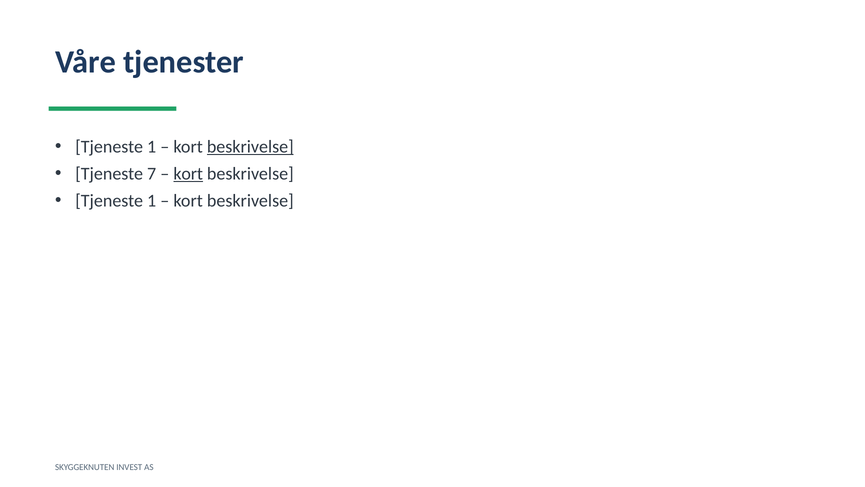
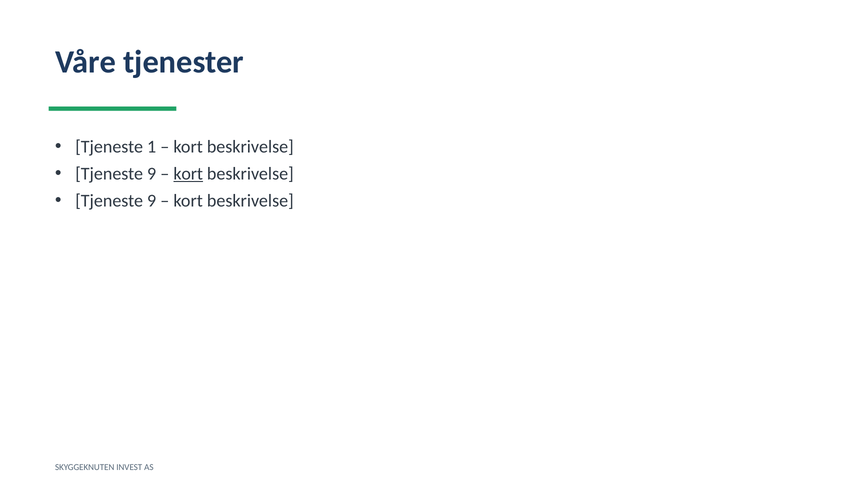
beskrivelse at (250, 147) underline: present -> none
7 at (152, 174): 7 -> 9
1 at (152, 201): 1 -> 9
